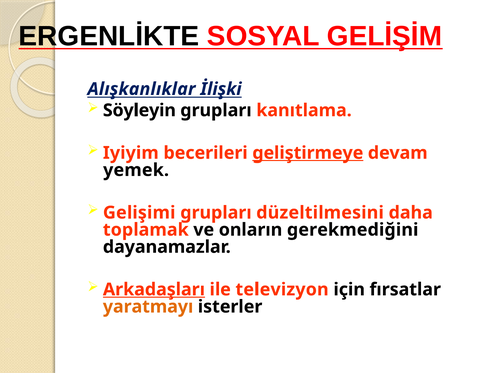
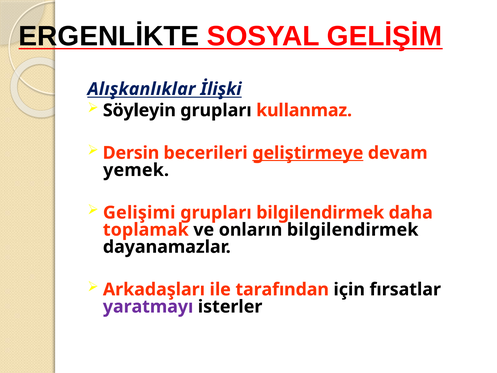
kanıtlama: kanıtlama -> kullanmaz
Iyiyim: Iyiyim -> Dersin
grupları düzeltilmesini: düzeltilmesini -> bilgilendirmek
onların gerekmediğini: gerekmediğini -> bilgilendirmek
Arkadaşları underline: present -> none
televizyon: televizyon -> tarafından
yaratmayı colour: orange -> purple
